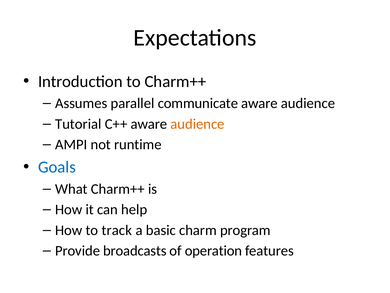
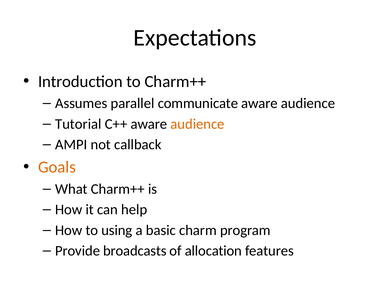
runtime: runtime -> callback
Goals colour: blue -> orange
track: track -> using
operation: operation -> allocation
